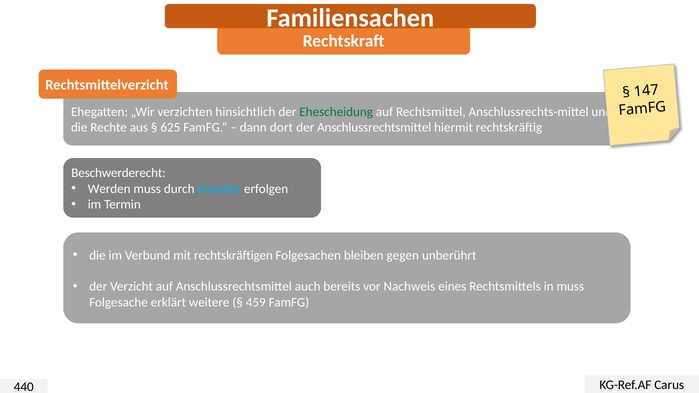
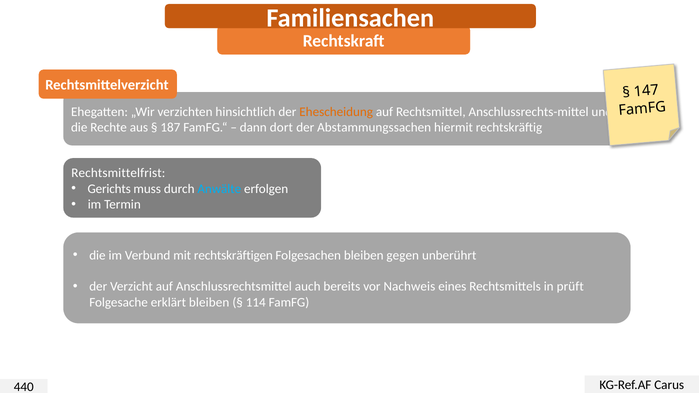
Ehescheidung colour: green -> orange
625: 625 -> 187
der Anschlussrechtsmittel: Anschlussrechtsmittel -> Abstammungssachen
Beschwerderecht: Beschwerderecht -> Rechtsmittelfrist
Werden: Werden -> Gerichts
in muss: muss -> prüft
erklärt weitere: weitere -> bleiben
459: 459 -> 114
